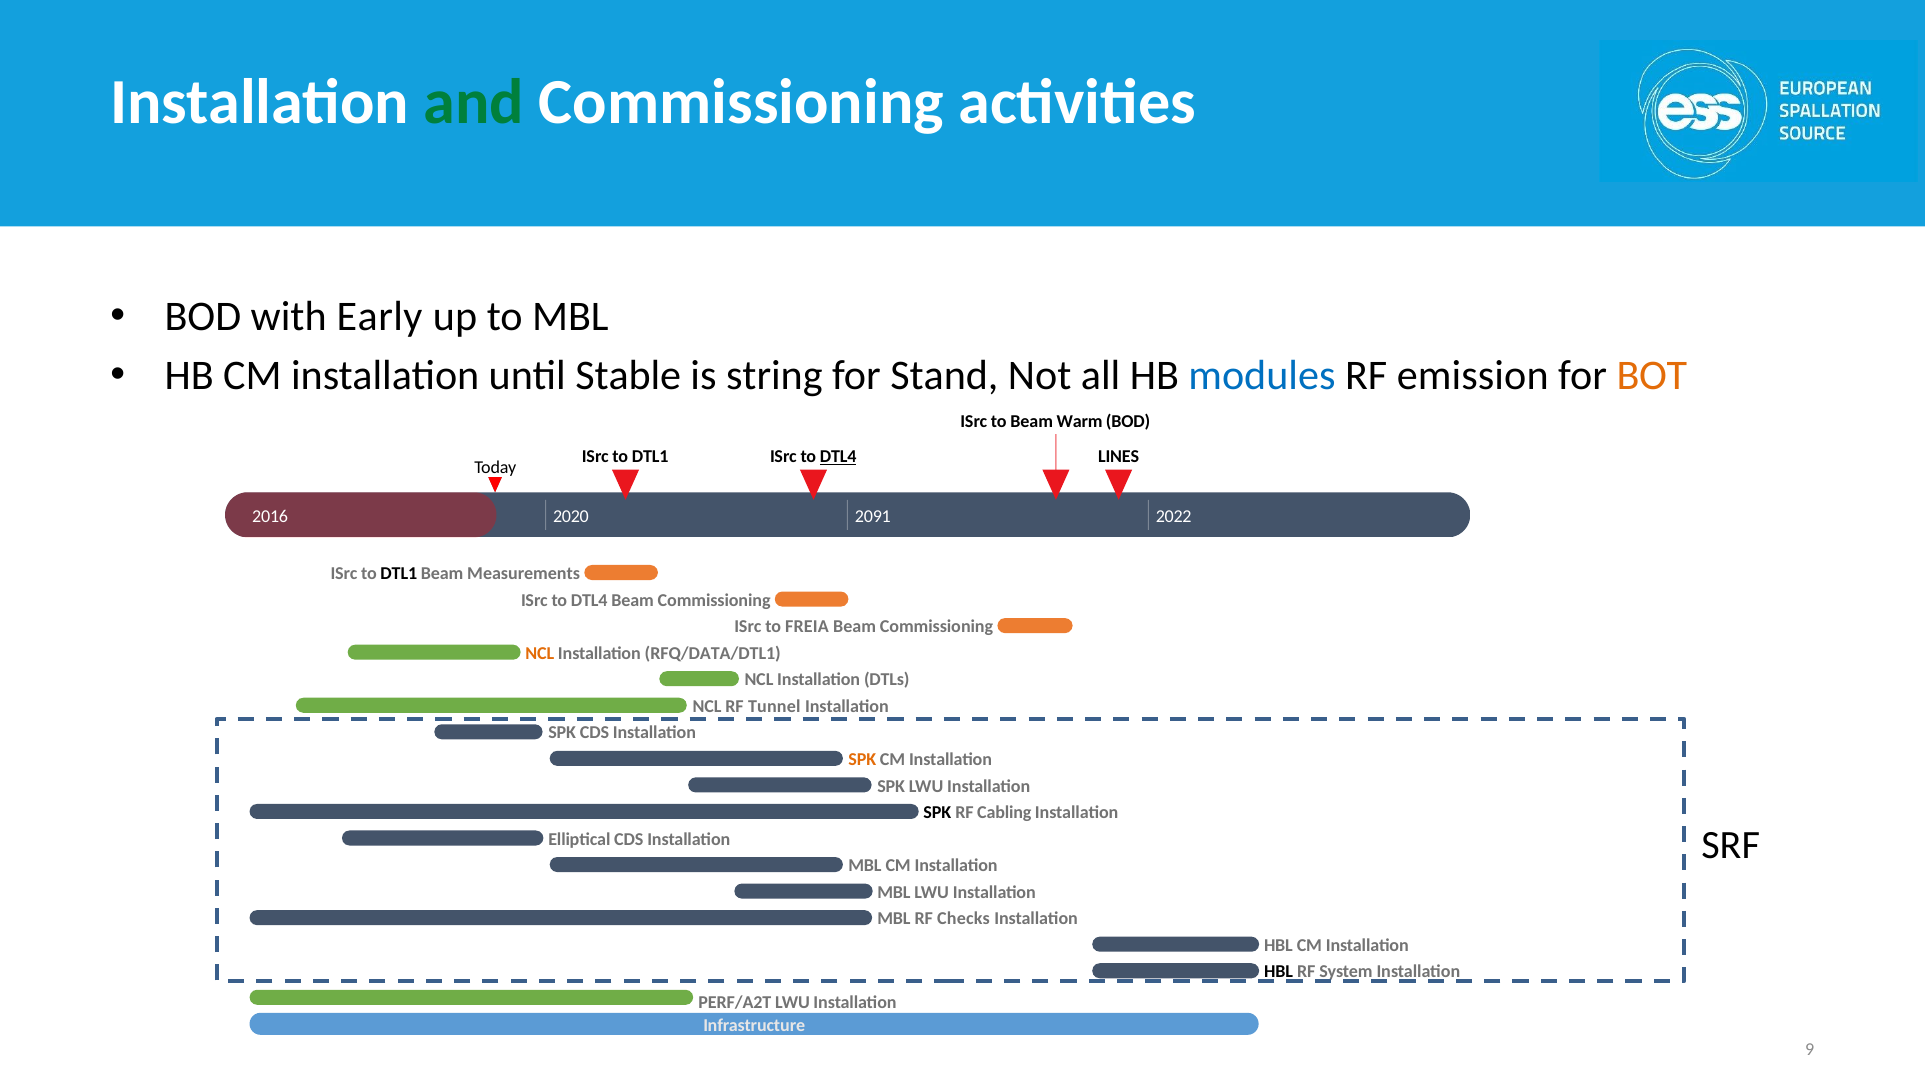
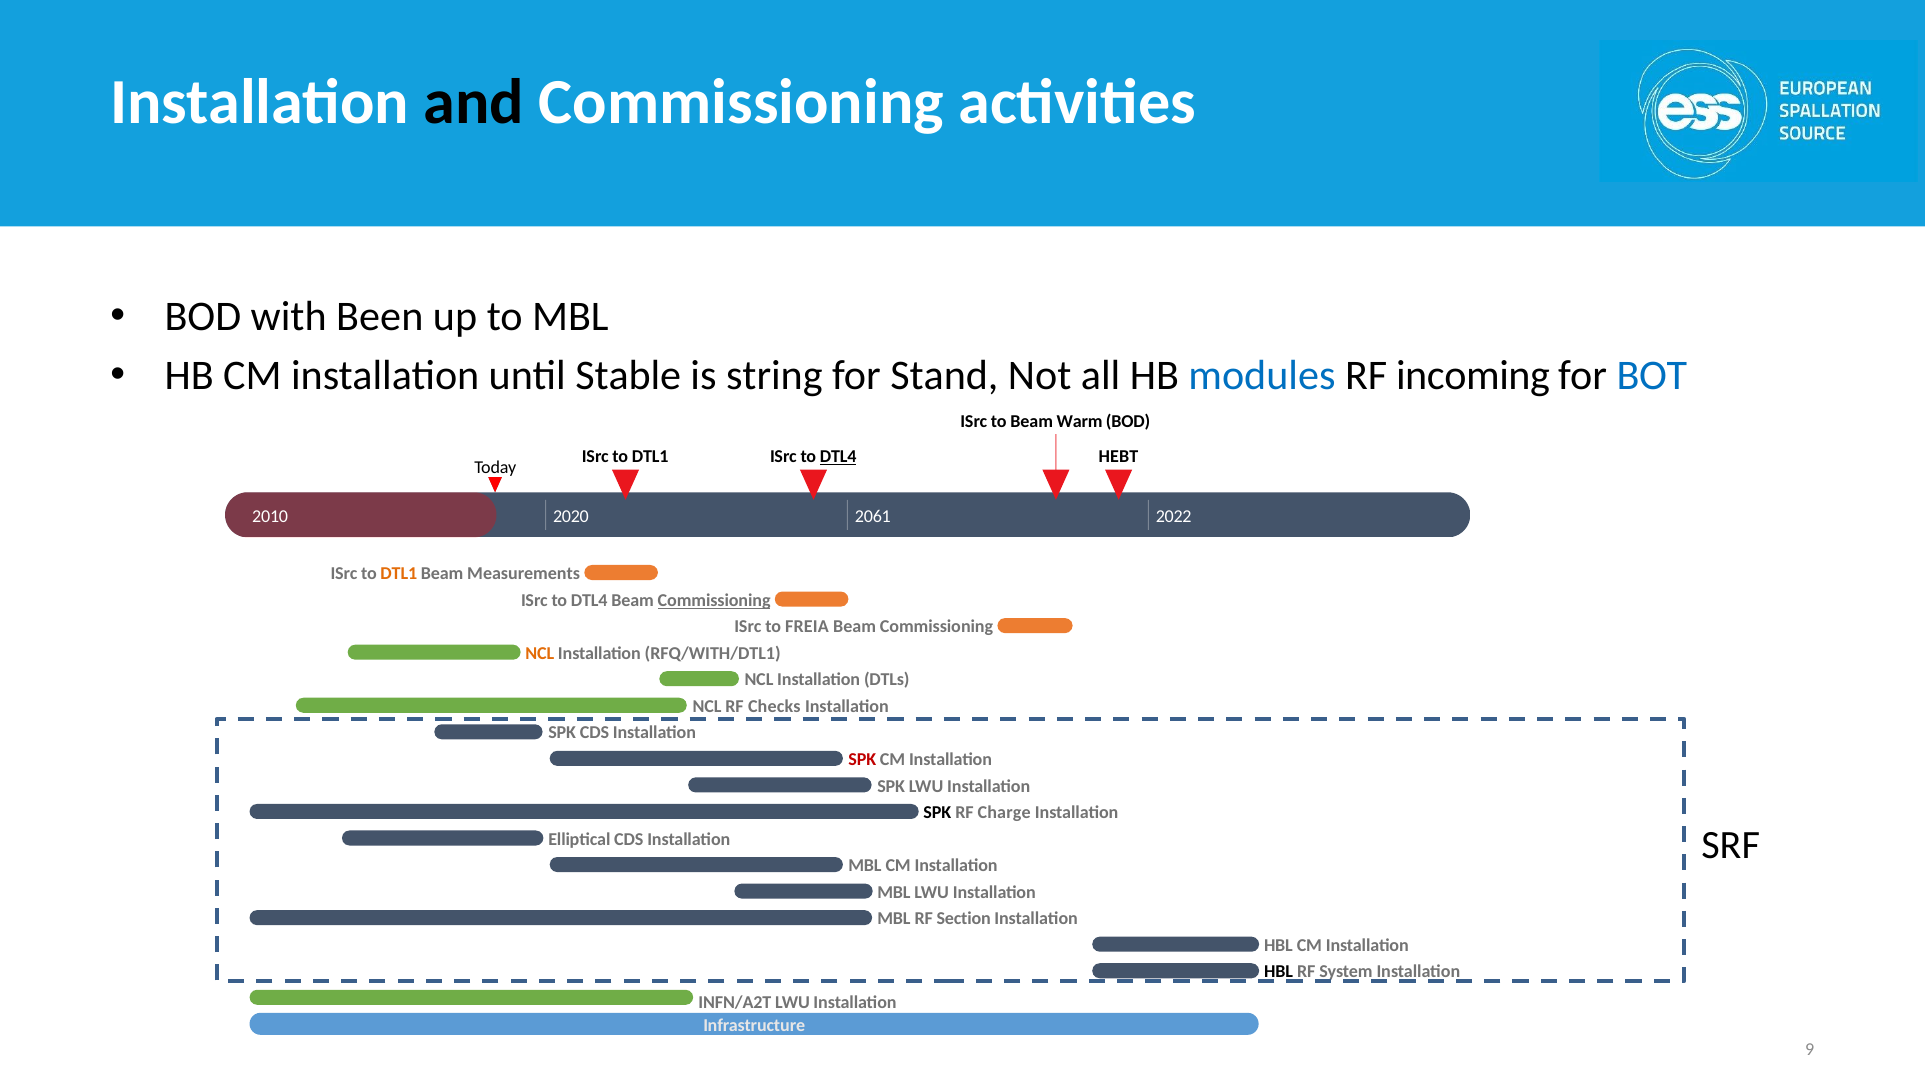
and colour: green -> black
Early: Early -> Been
emission: emission -> incoming
BOT colour: orange -> blue
LINES: LINES -> HEBT
2016: 2016 -> 2010
2091: 2091 -> 2061
DTL1 at (399, 574) colour: black -> orange
Commissioning at (714, 600) underline: none -> present
RFQ/DATA/DTL1: RFQ/DATA/DTL1 -> RFQ/WITH/DTL1
Tunnel: Tunnel -> Checks
SPK at (862, 759) colour: orange -> red
Cabling: Cabling -> Charge
Checks: Checks -> Section
PERF/A2T: PERF/A2T -> INFN/A2T
